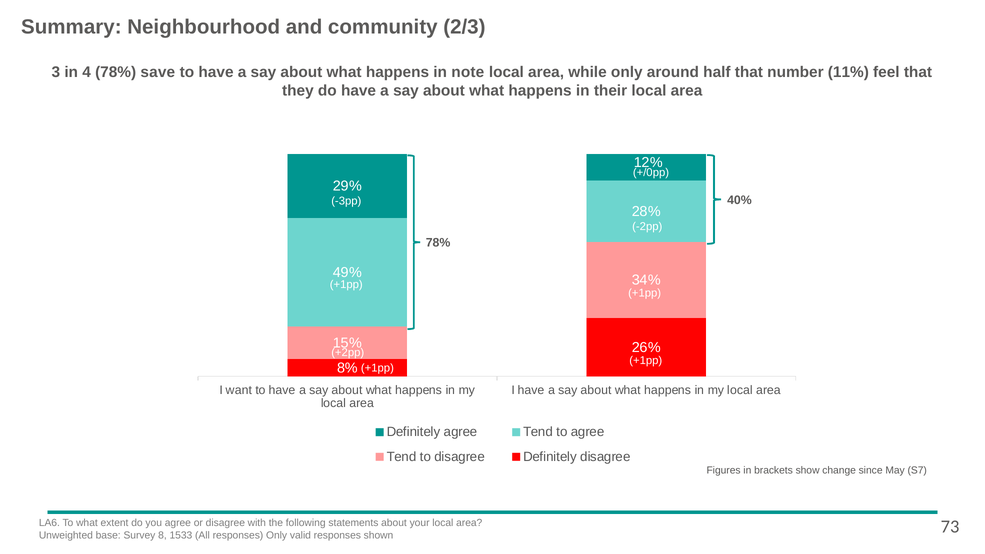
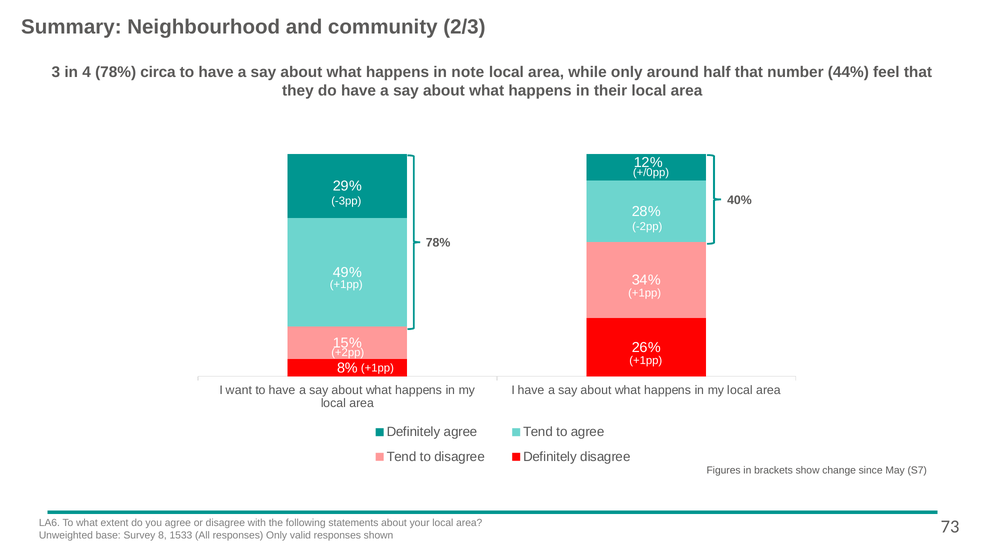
save: save -> circa
11%: 11% -> 44%
